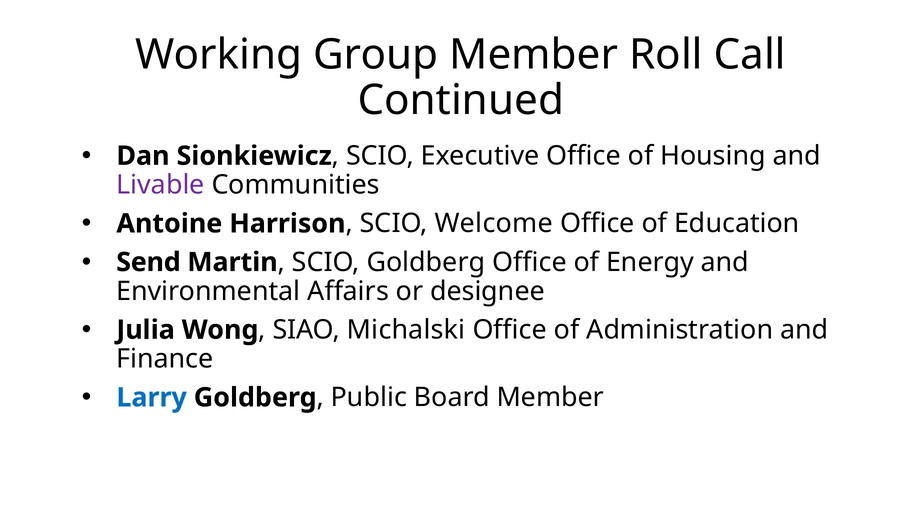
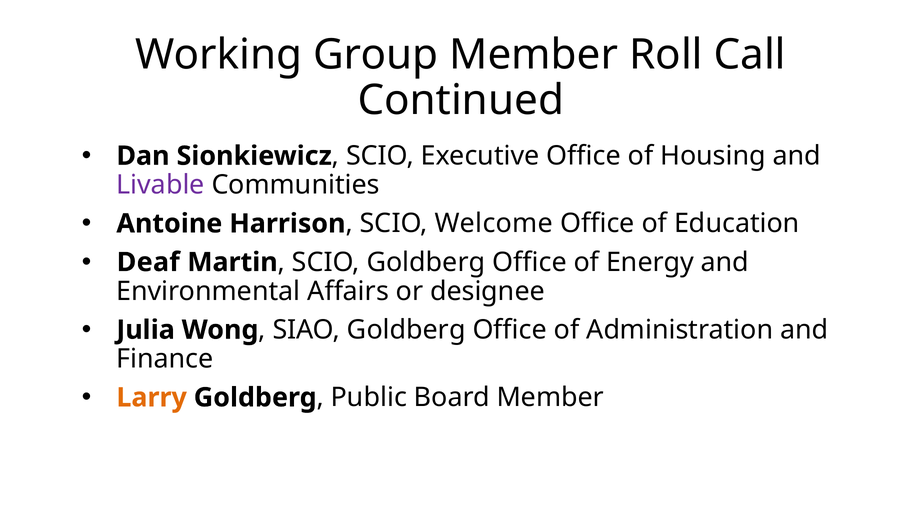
Send: Send -> Deaf
SIAO Michalski: Michalski -> Goldberg
Larry colour: blue -> orange
